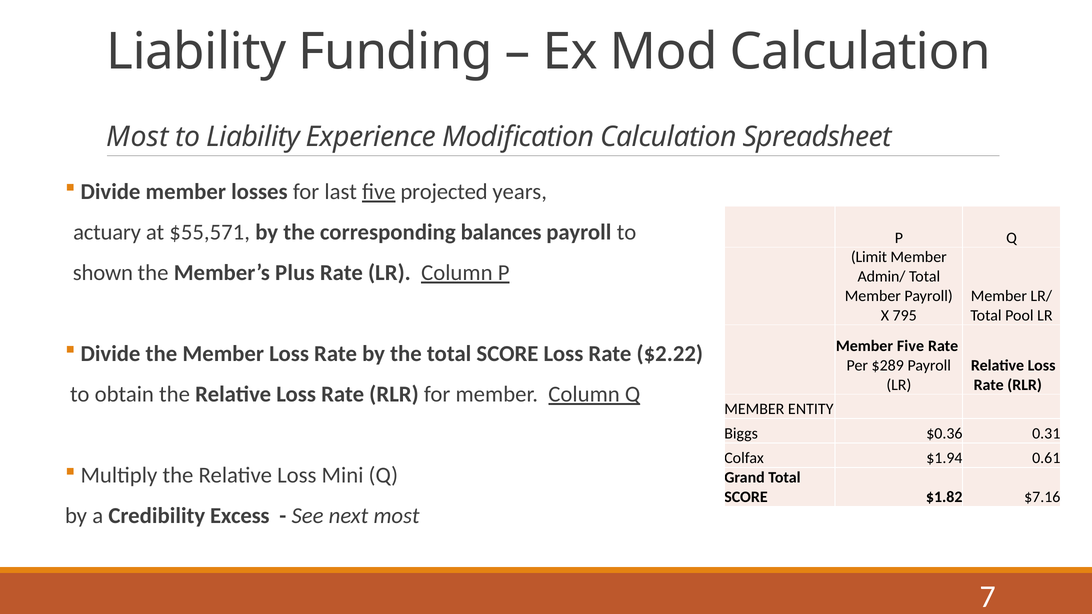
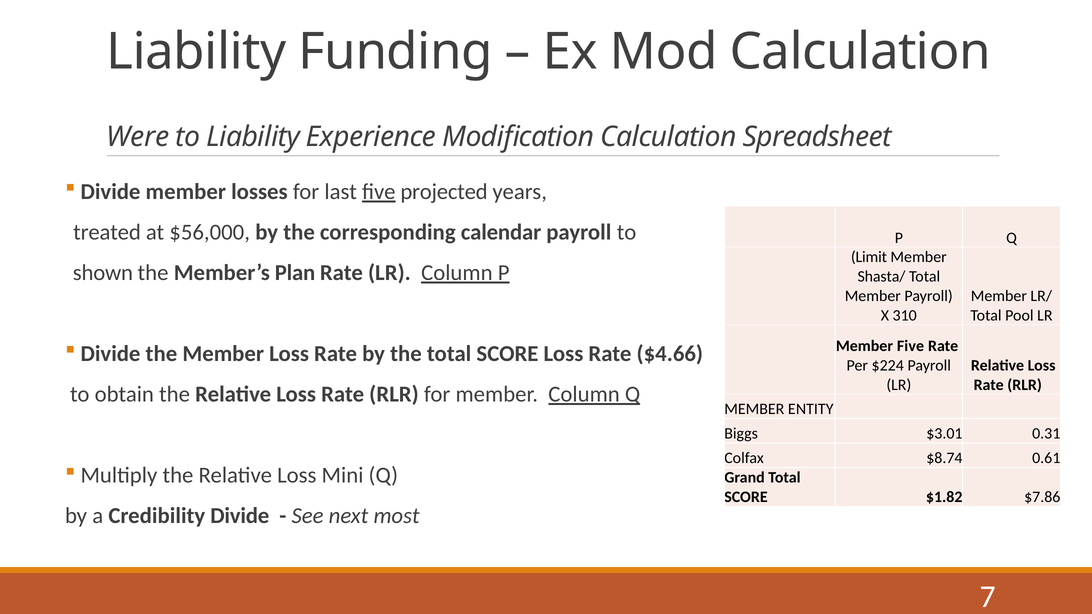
Most at (138, 137): Most -> Were
actuary: actuary -> treated
$55,571: $55,571 -> $56,000
balances: balances -> calendar
Plus: Plus -> Plan
Admin/: Admin/ -> Shasta/
795: 795 -> 310
$2.22: $2.22 -> $4.66
$289: $289 -> $224
$0.36: $0.36 -> $3.01
$1.94: $1.94 -> $8.74
$7.16: $7.16 -> $7.86
Credibility Excess: Excess -> Divide
